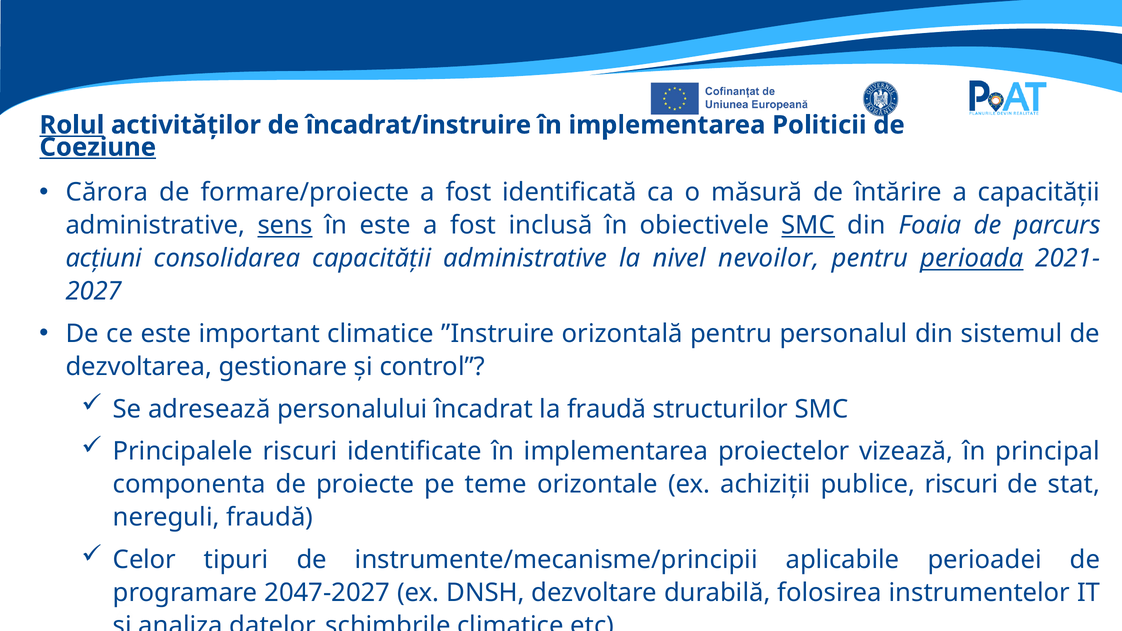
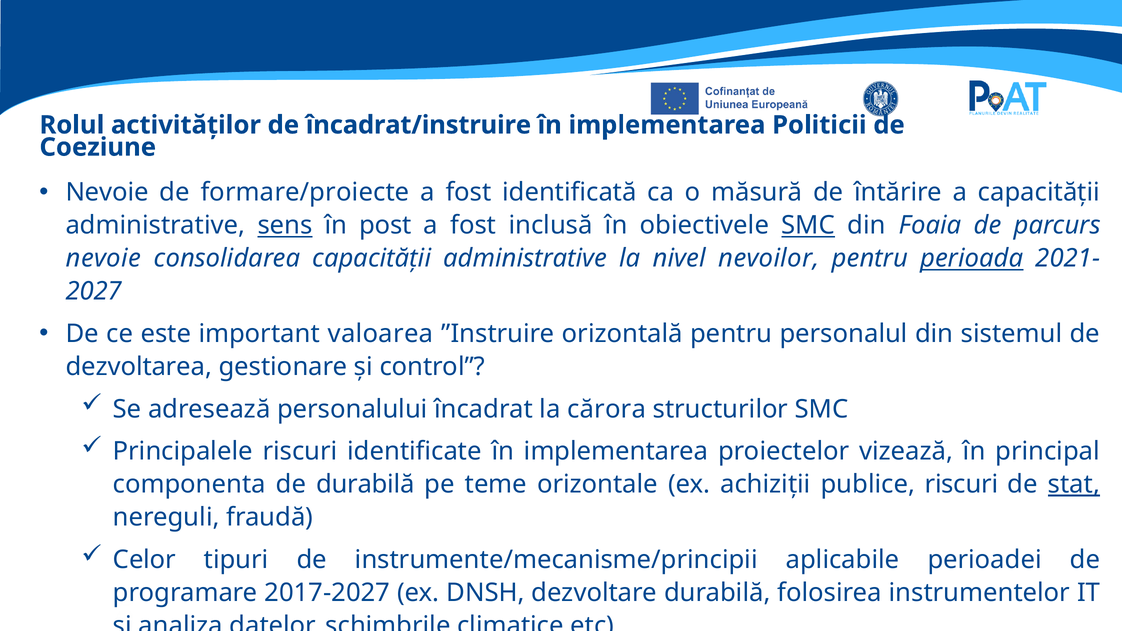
Rolul underline: present -> none
Coeziune underline: present -> none
Cărora at (107, 193): Cărora -> Nevoie
în este: este -> post
acțiuni at (104, 259): acțiuni -> nevoie
important climatice: climatice -> valoarea
la fraudă: fraudă -> cărora
de proiecte: proiecte -> durabilă
stat underline: none -> present
2047-2027: 2047-2027 -> 2017-2027
